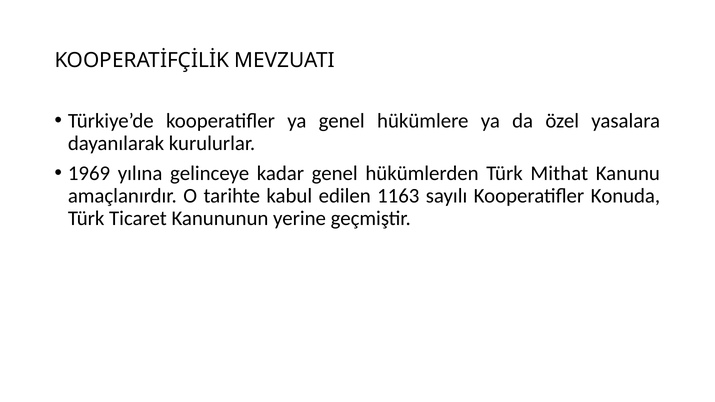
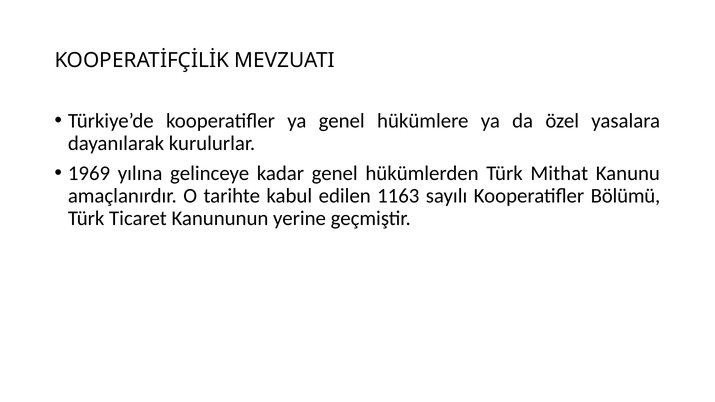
Konuda: Konuda -> Bölümü
